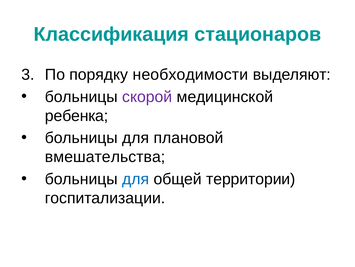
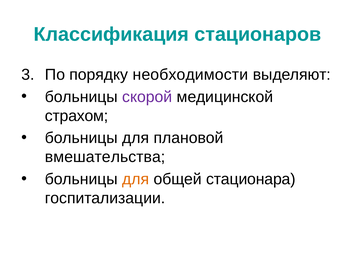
ребенка: ребенка -> страхом
для at (136, 179) colour: blue -> orange
территории: территории -> стационара
